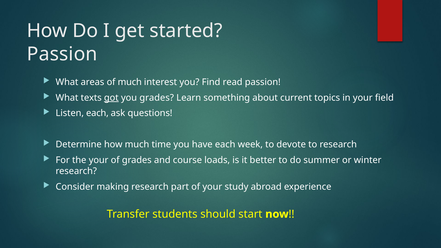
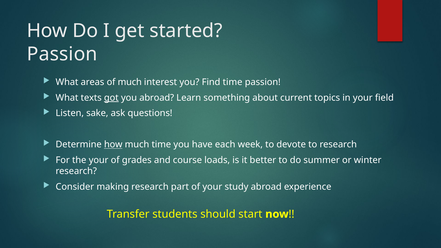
Find read: read -> time
you grades: grades -> abroad
Listen each: each -> sake
how at (113, 145) underline: none -> present
